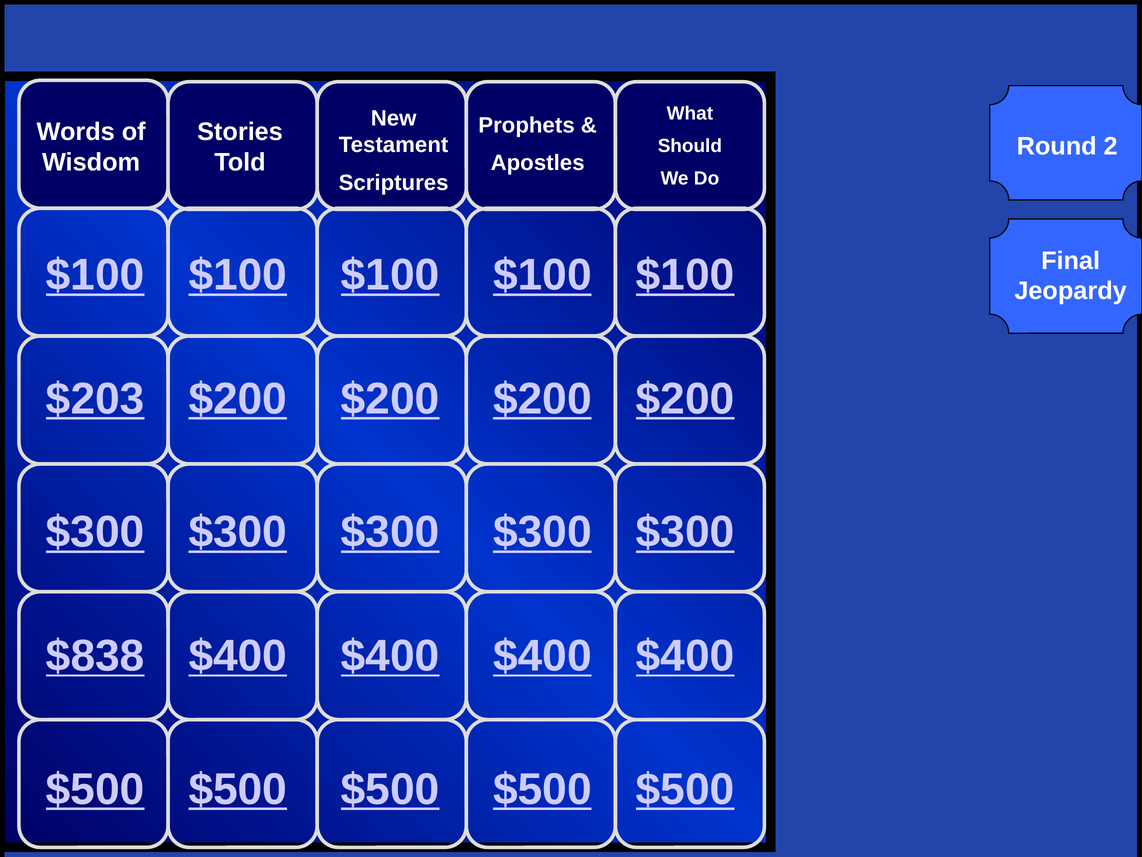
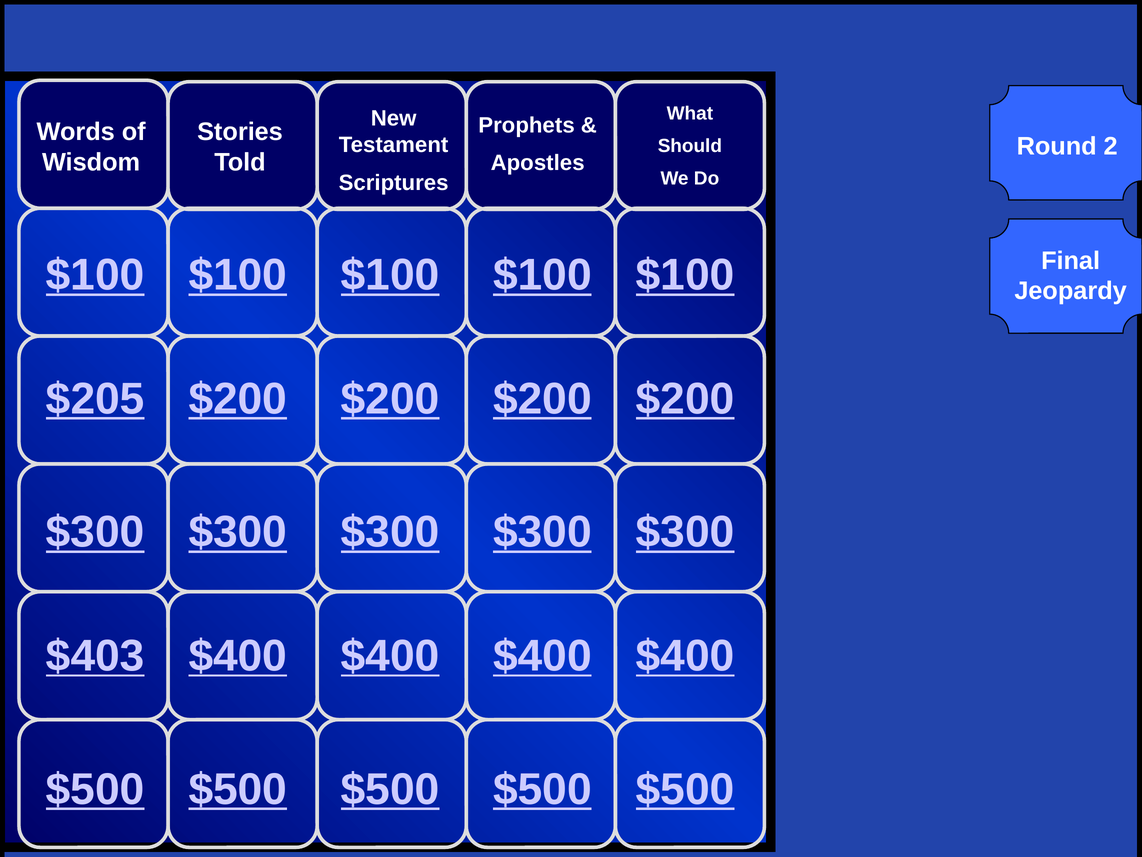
$203: $203 -> $205
$838: $838 -> $403
